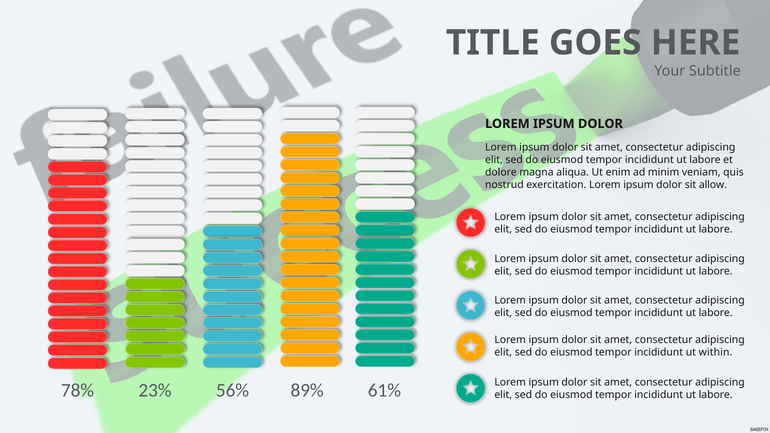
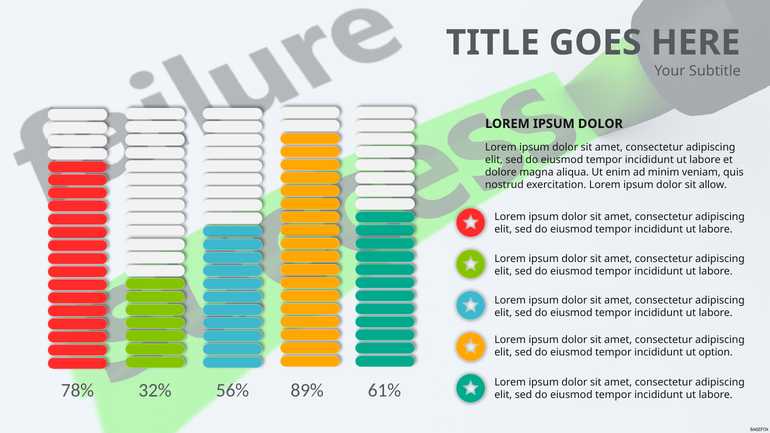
within: within -> option
23%: 23% -> 32%
